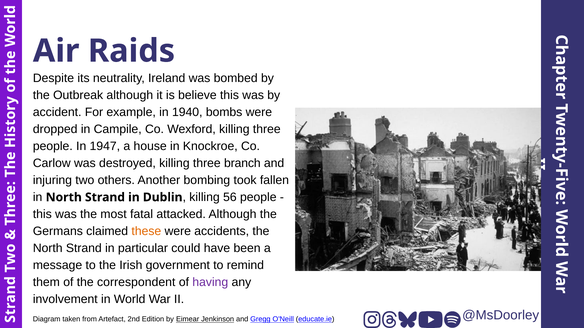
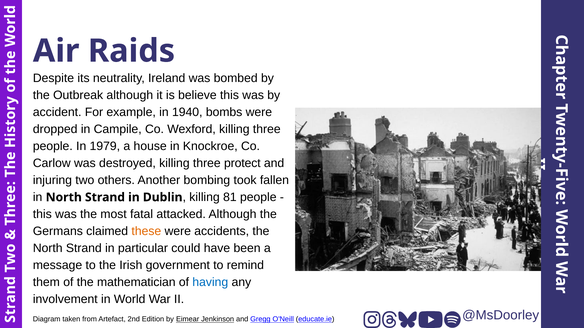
1947: 1947 -> 1979
branch: branch -> protect
56: 56 -> 81
correspondent: correspondent -> mathematician
having colour: purple -> blue
